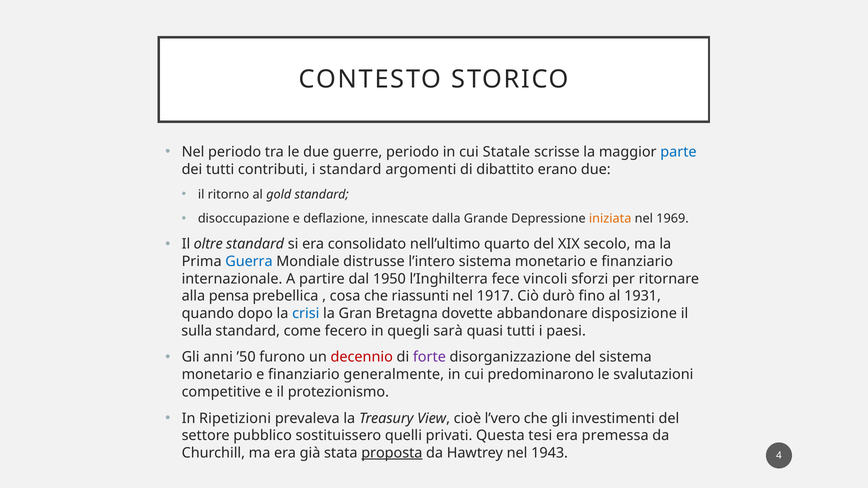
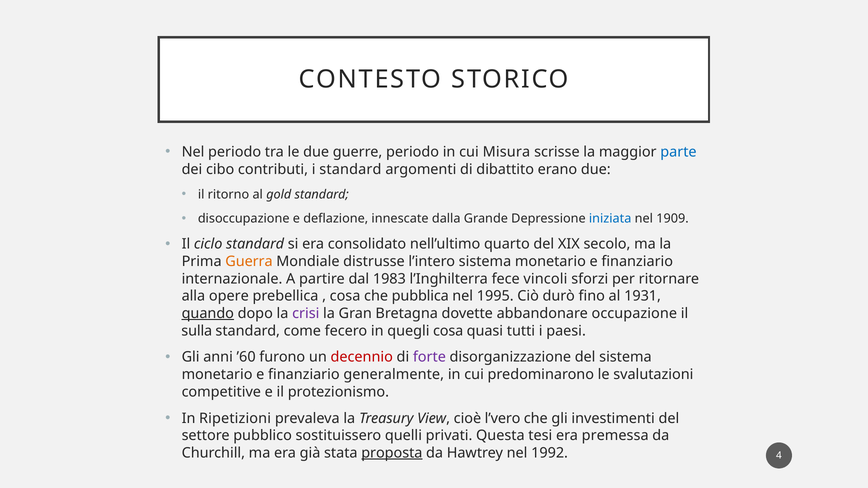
Statale: Statale -> Misura
dei tutti: tutti -> cibo
iniziata colour: orange -> blue
1969: 1969 -> 1909
oltre: oltre -> ciclo
Guerra colour: blue -> orange
1950: 1950 -> 1983
pensa: pensa -> opere
riassunti: riassunti -> pubblica
1917: 1917 -> 1995
quando underline: none -> present
crisi colour: blue -> purple
disposizione: disposizione -> occupazione
quegli sarà: sarà -> cosa
’50: ’50 -> ’60
1943: 1943 -> 1992
